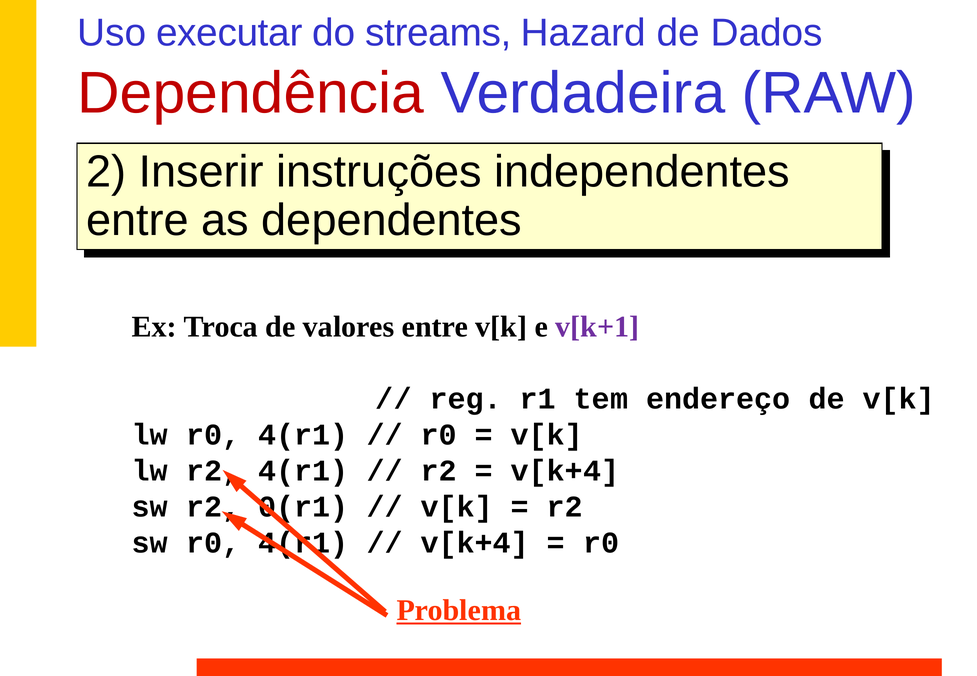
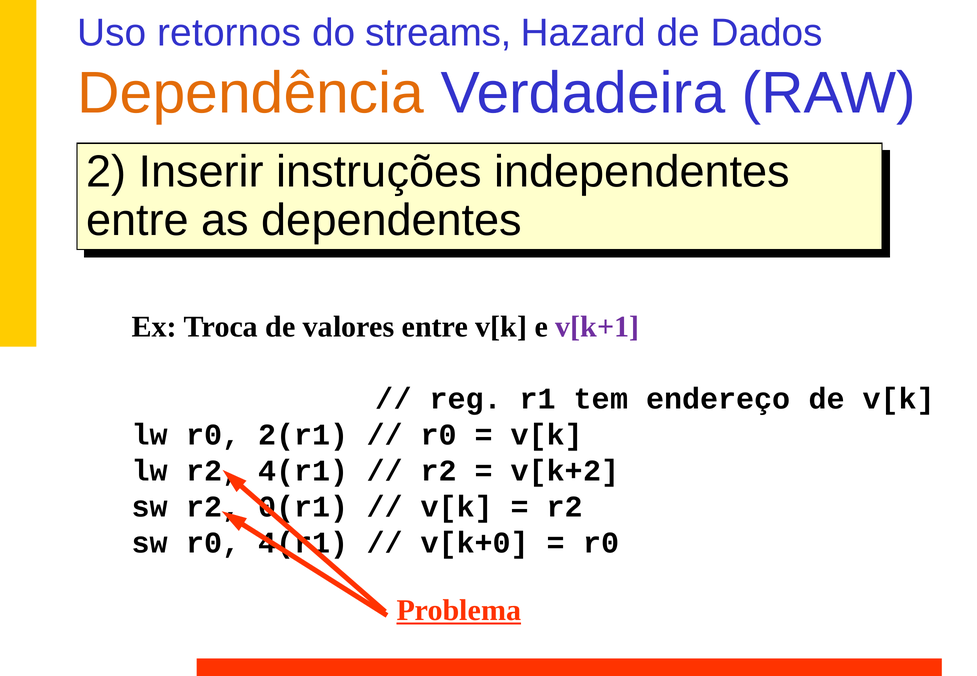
executar: executar -> retornos
Dependência colour: red -> orange
lw r0 4(r1: 4(r1 -> 2(r1
v[k+4 at (565, 471): v[k+4 -> v[k+2
v[k+4 at (475, 543): v[k+4 -> v[k+0
